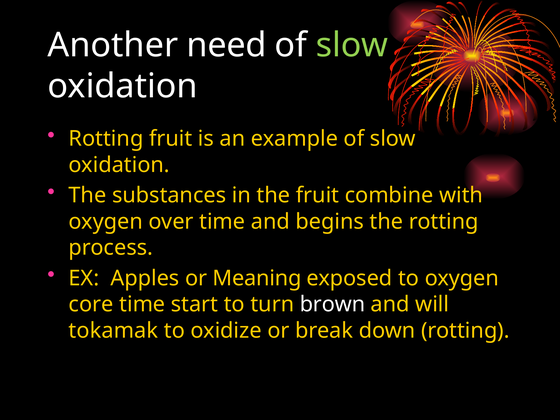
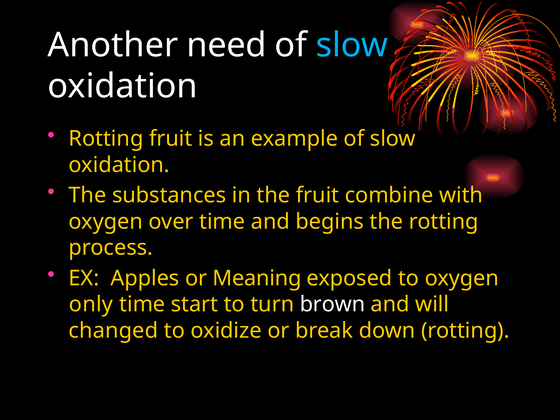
slow at (352, 45) colour: light green -> light blue
core: core -> only
tokamak: tokamak -> changed
